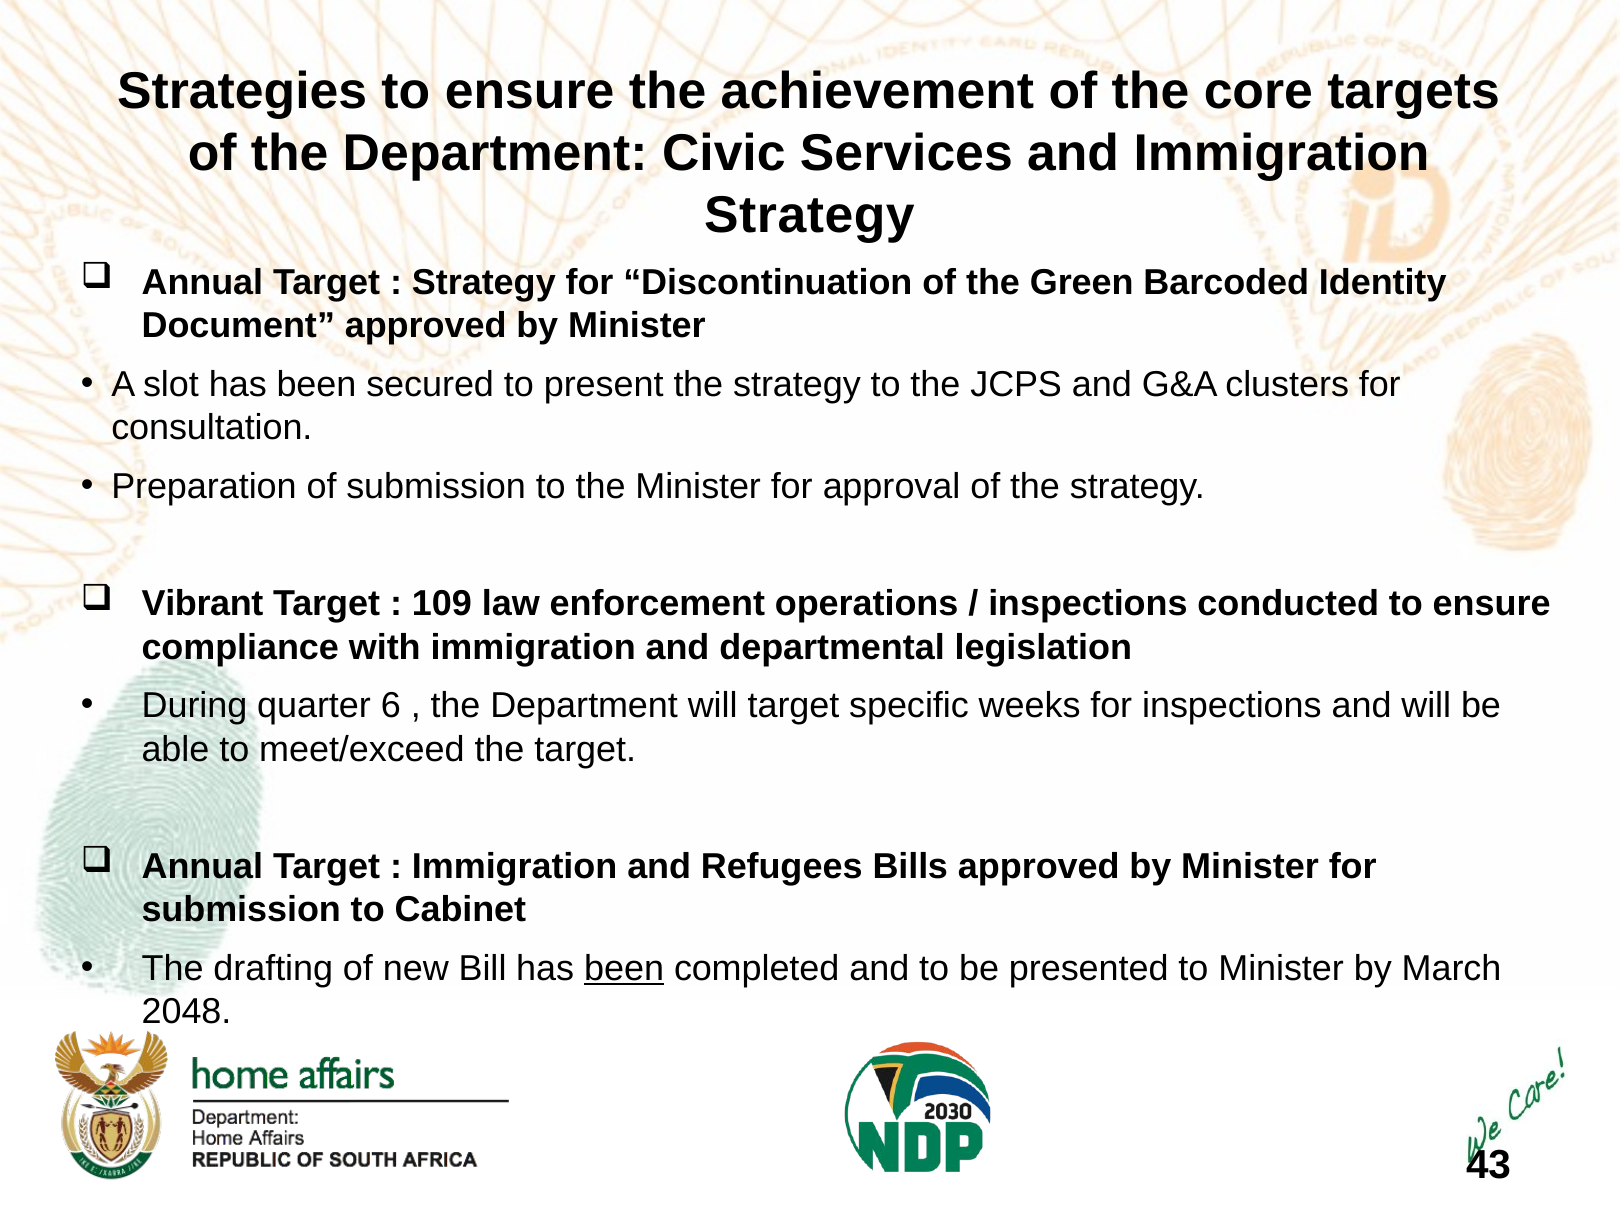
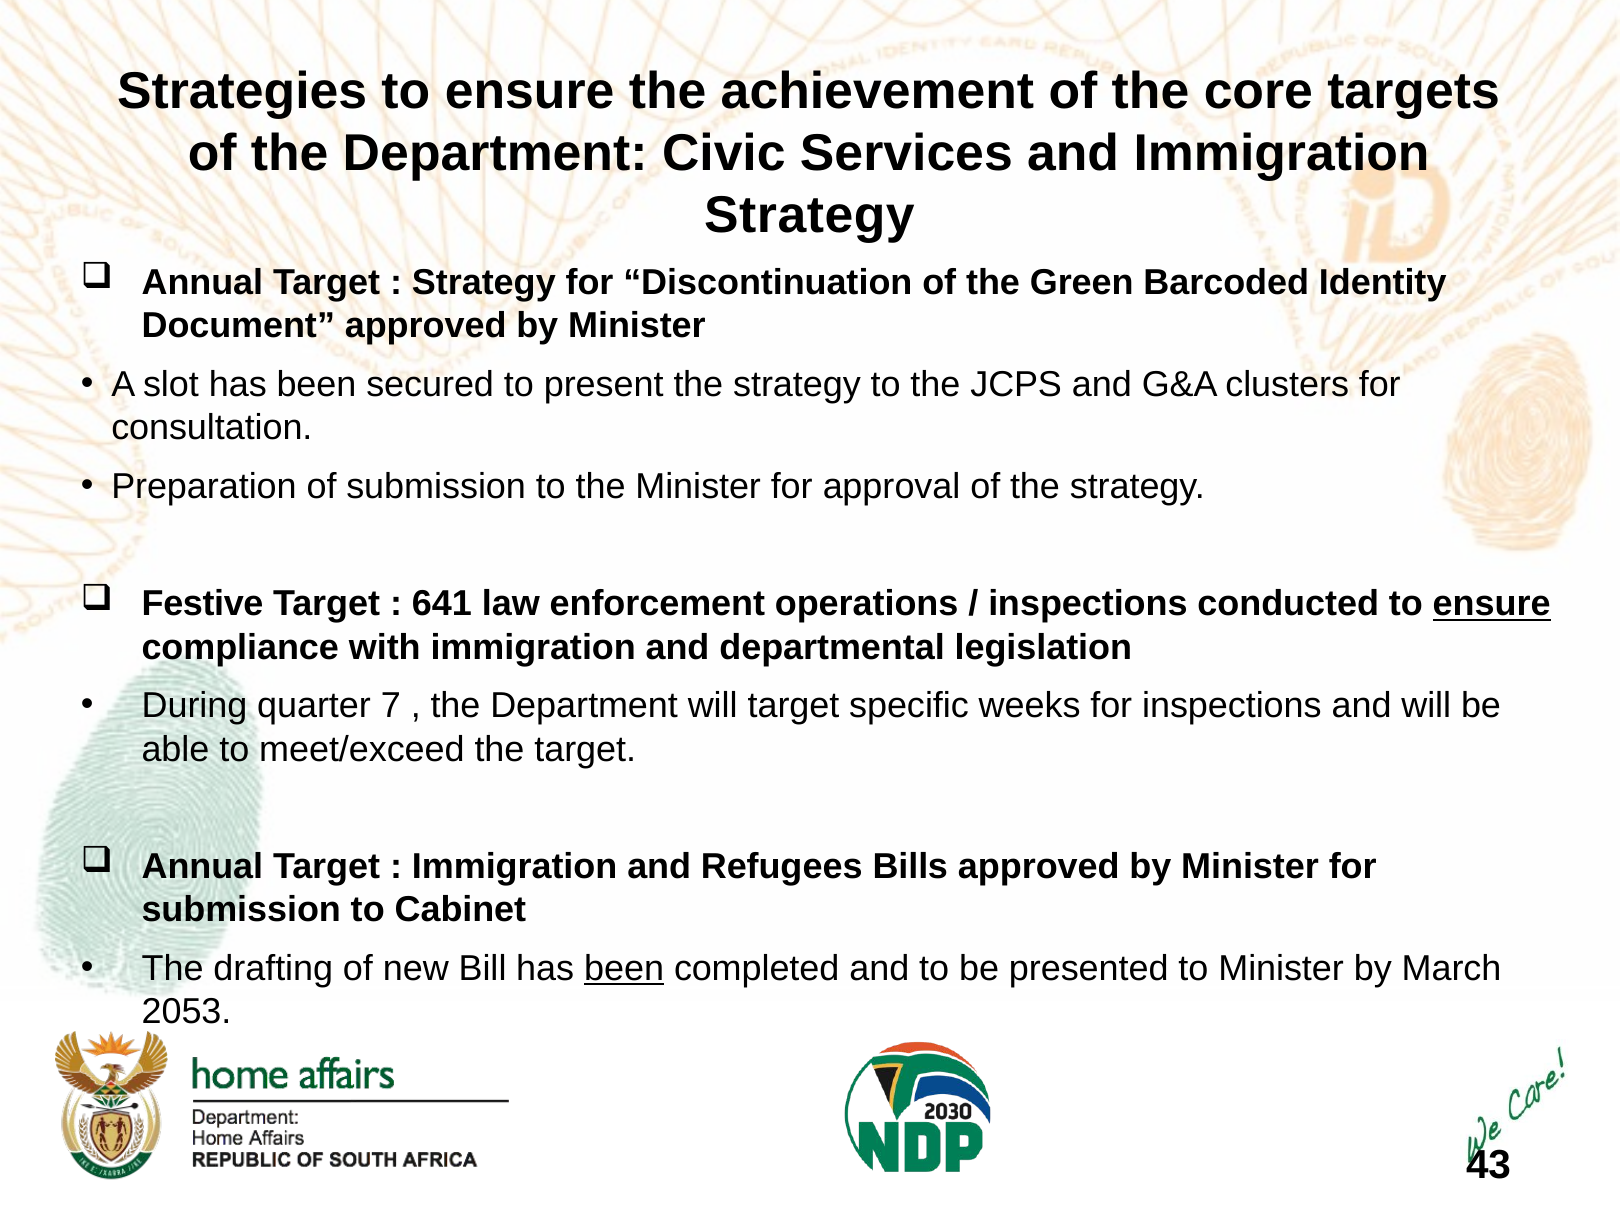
Vibrant: Vibrant -> Festive
109: 109 -> 641
ensure at (1492, 604) underline: none -> present
6: 6 -> 7
2048: 2048 -> 2053
